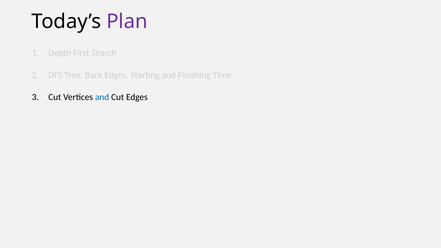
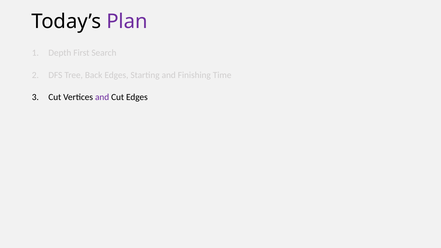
and at (102, 97) colour: blue -> purple
